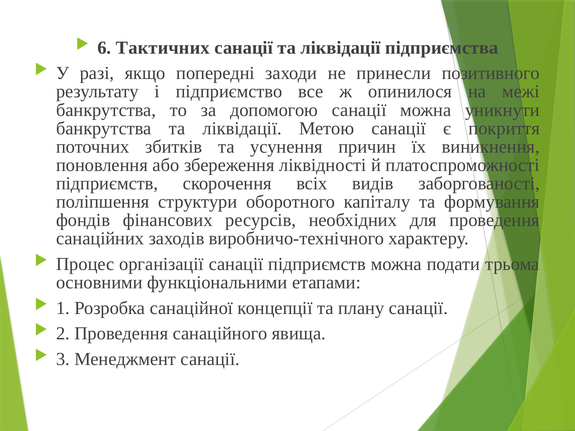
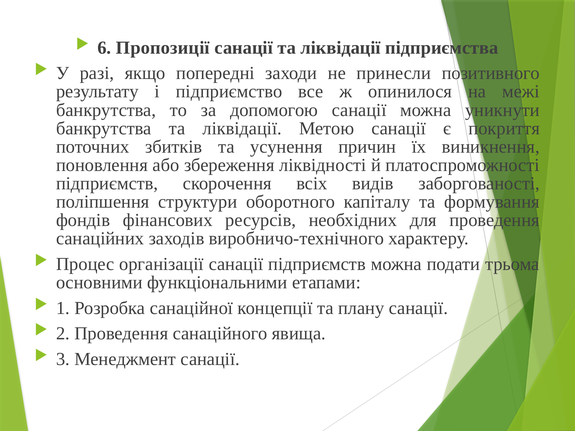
Тактичних: Тактичних -> Пропозиції
